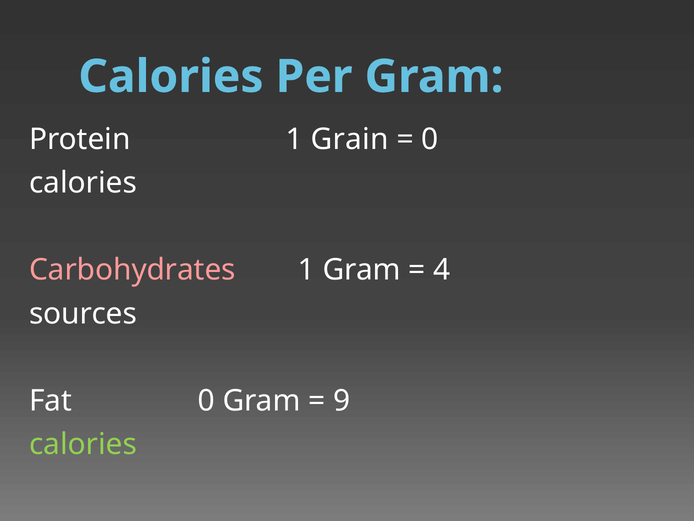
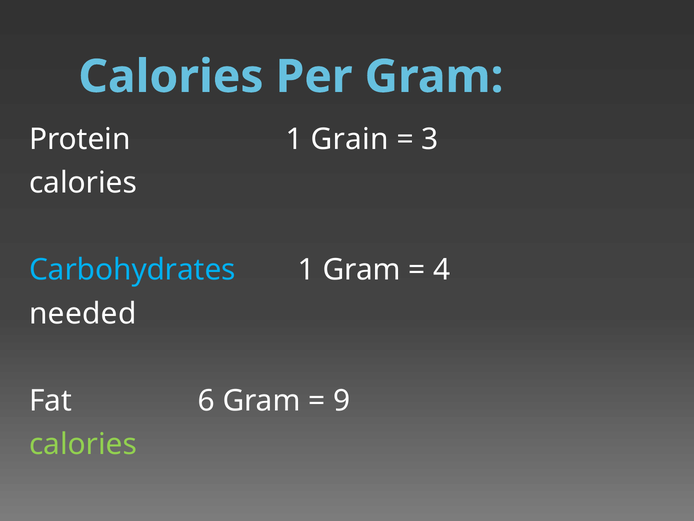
0 at (430, 139): 0 -> 3
Carbohydrates colour: pink -> light blue
sources: sources -> needed
Fat 0: 0 -> 6
